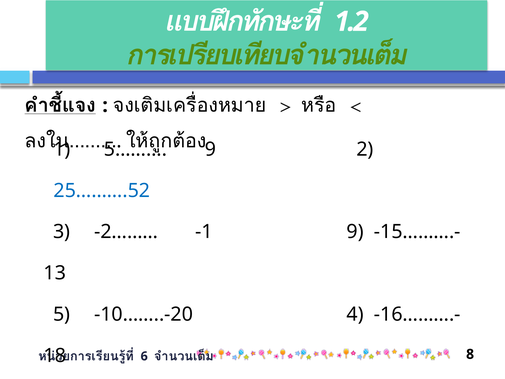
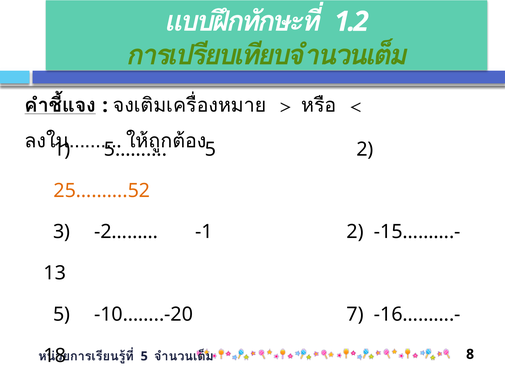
9 at (211, 149): 9 -> 5
25……….52 colour: blue -> orange
-1 9: 9 -> 2
-10……..-20 4: 4 -> 7
6 at (144, 356): 6 -> 5
